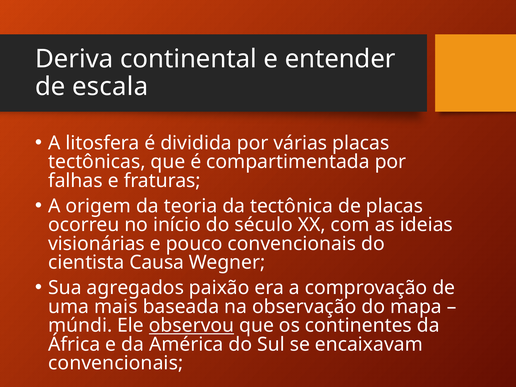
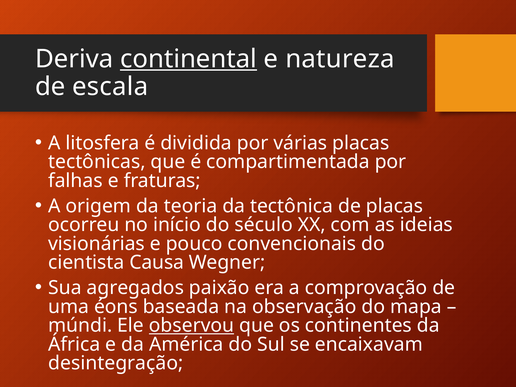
continental underline: none -> present
entender: entender -> natureza
mais: mais -> éons
convencionais at (116, 363): convencionais -> desintegração
